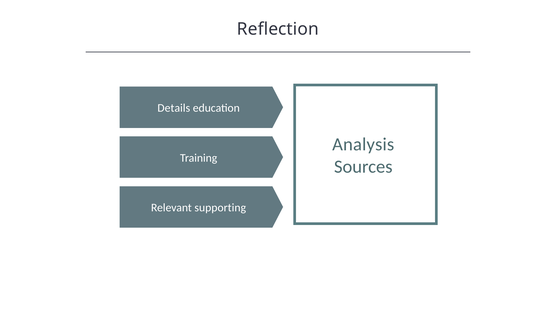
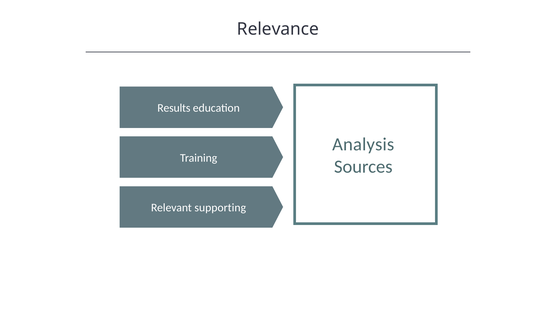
Reflection: Reflection -> Relevance
Details: Details -> Results
